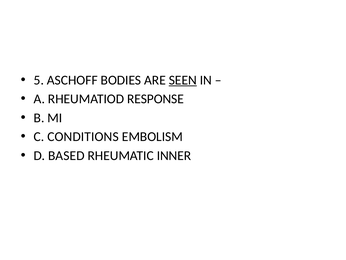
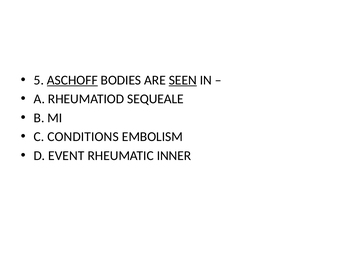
ASCHOFF underline: none -> present
RESPONSE: RESPONSE -> SEQUEALE
BASED: BASED -> EVENT
